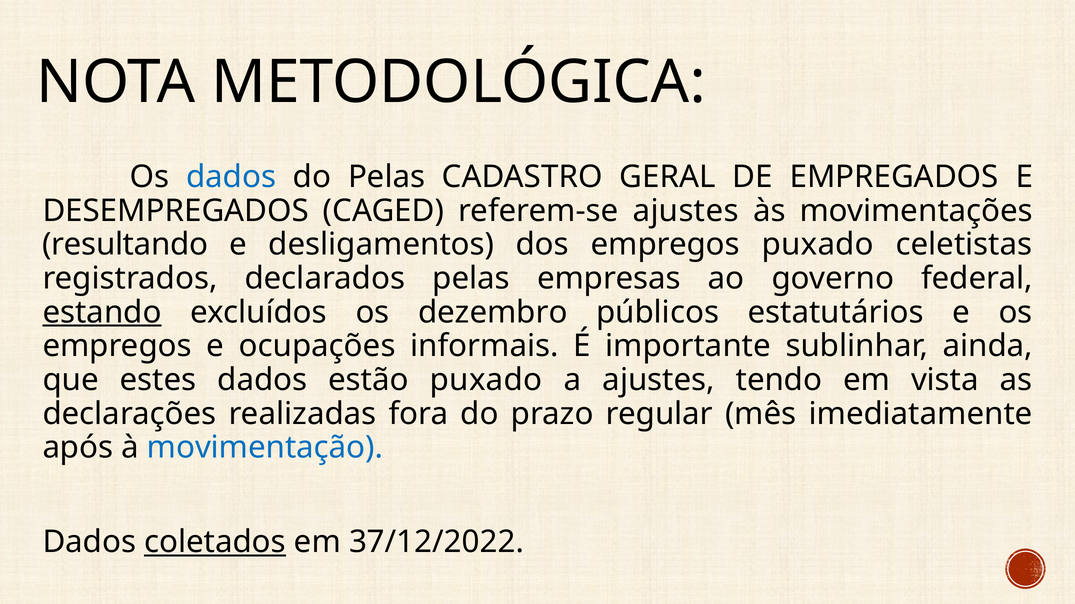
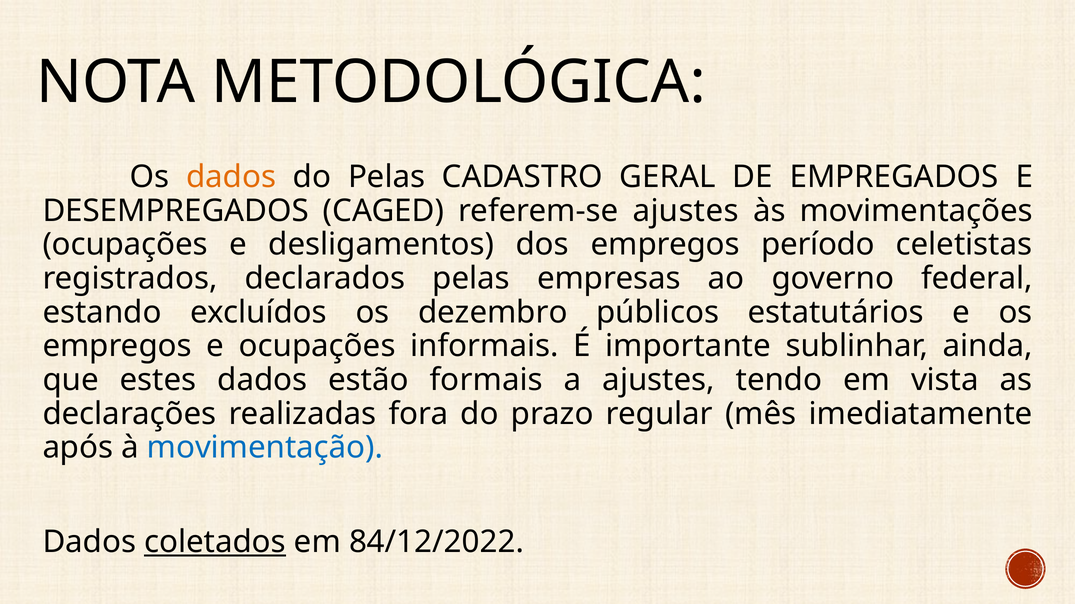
dados at (231, 177) colour: blue -> orange
resultando at (125, 245): resultando -> ocupações
empregos puxado: puxado -> período
estando underline: present -> none
estão puxado: puxado -> formais
37/12/2022: 37/12/2022 -> 84/12/2022
